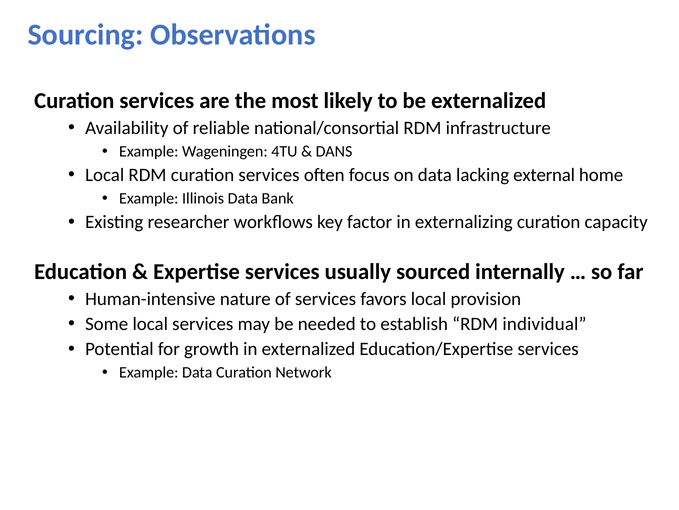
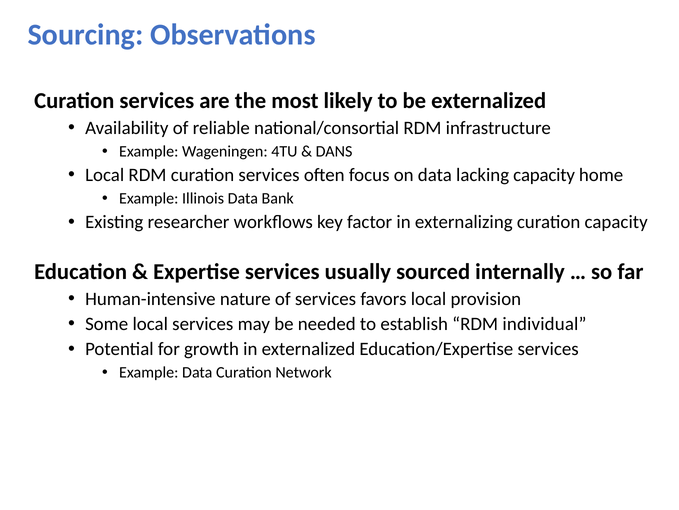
lacking external: external -> capacity
